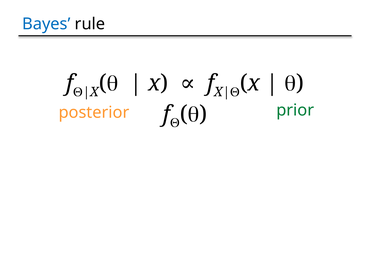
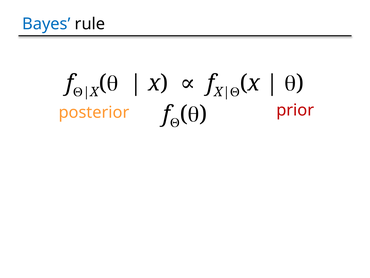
prior colour: green -> red
